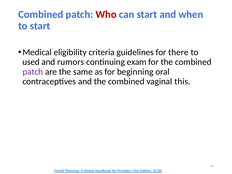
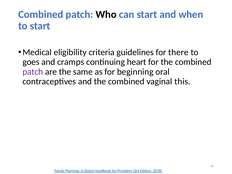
Who colour: red -> black
used: used -> goes
rumors: rumors -> cramps
exam: exam -> heart
